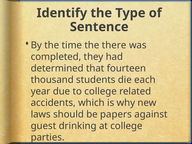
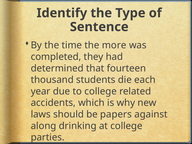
there: there -> more
guest: guest -> along
